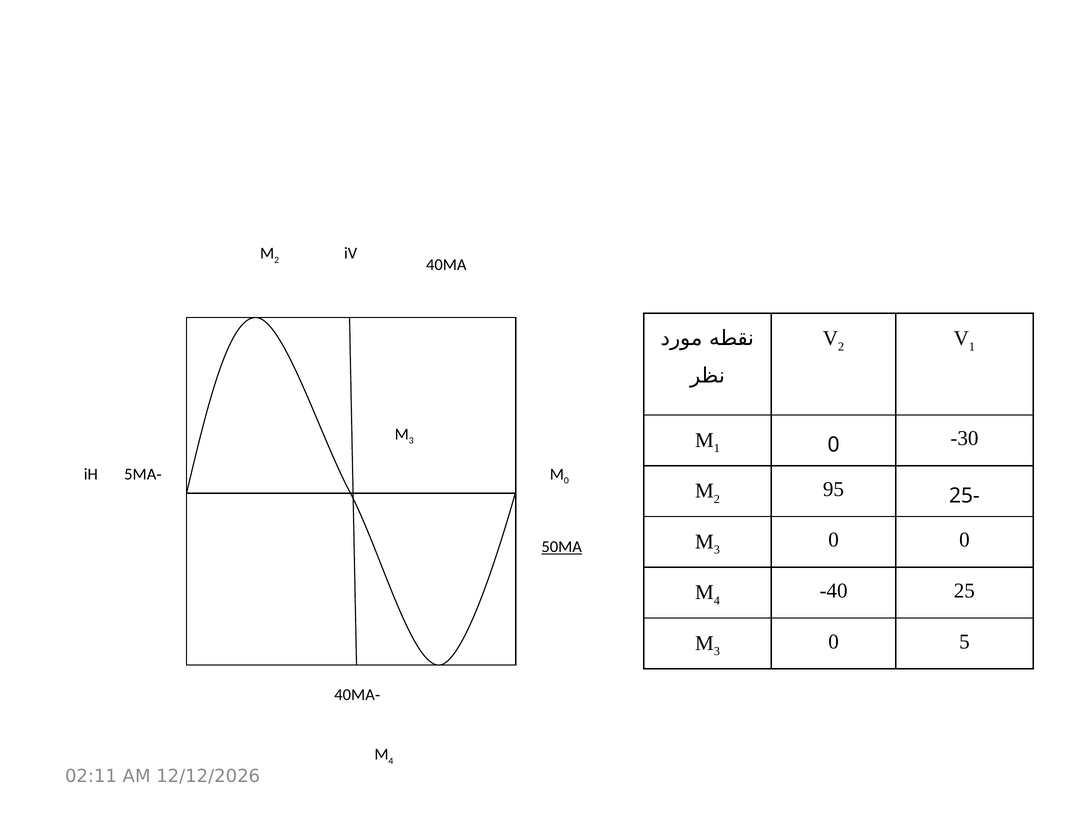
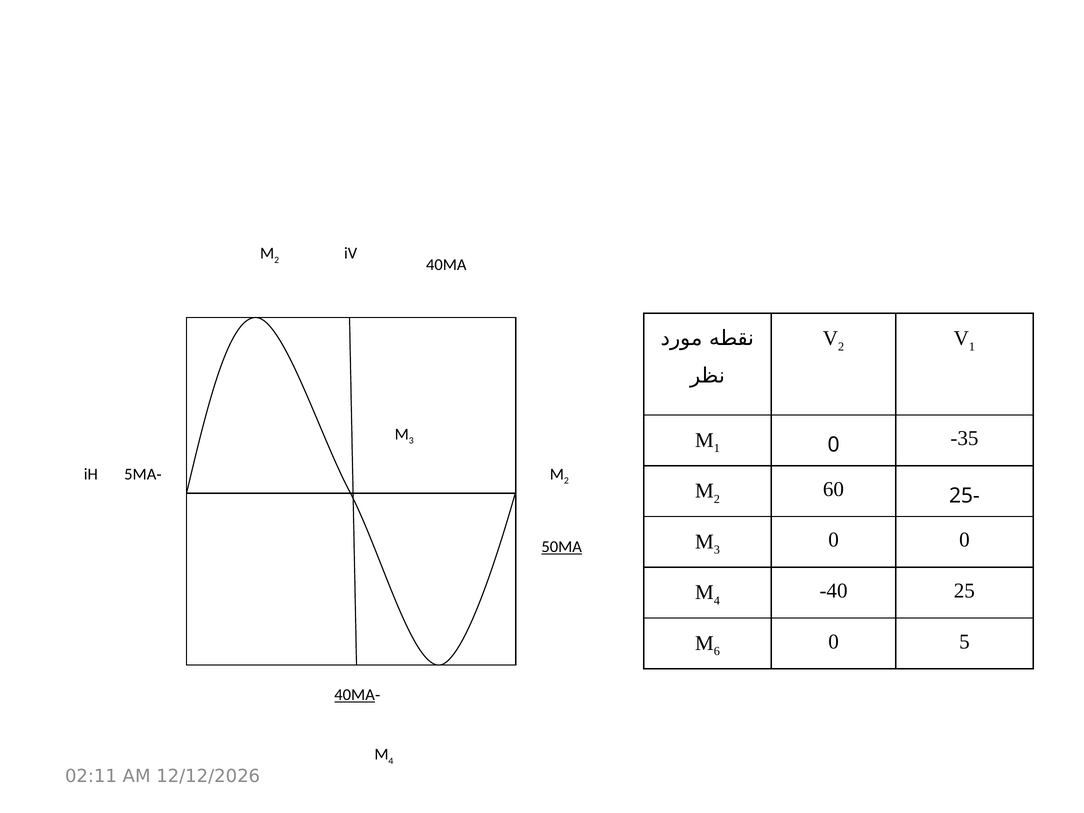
-30: -30 -> -35
0 at (566, 481): 0 -> 2
95: 95 -> 60
3 at (717, 651): 3 -> 6
40MA at (355, 695) underline: none -> present
